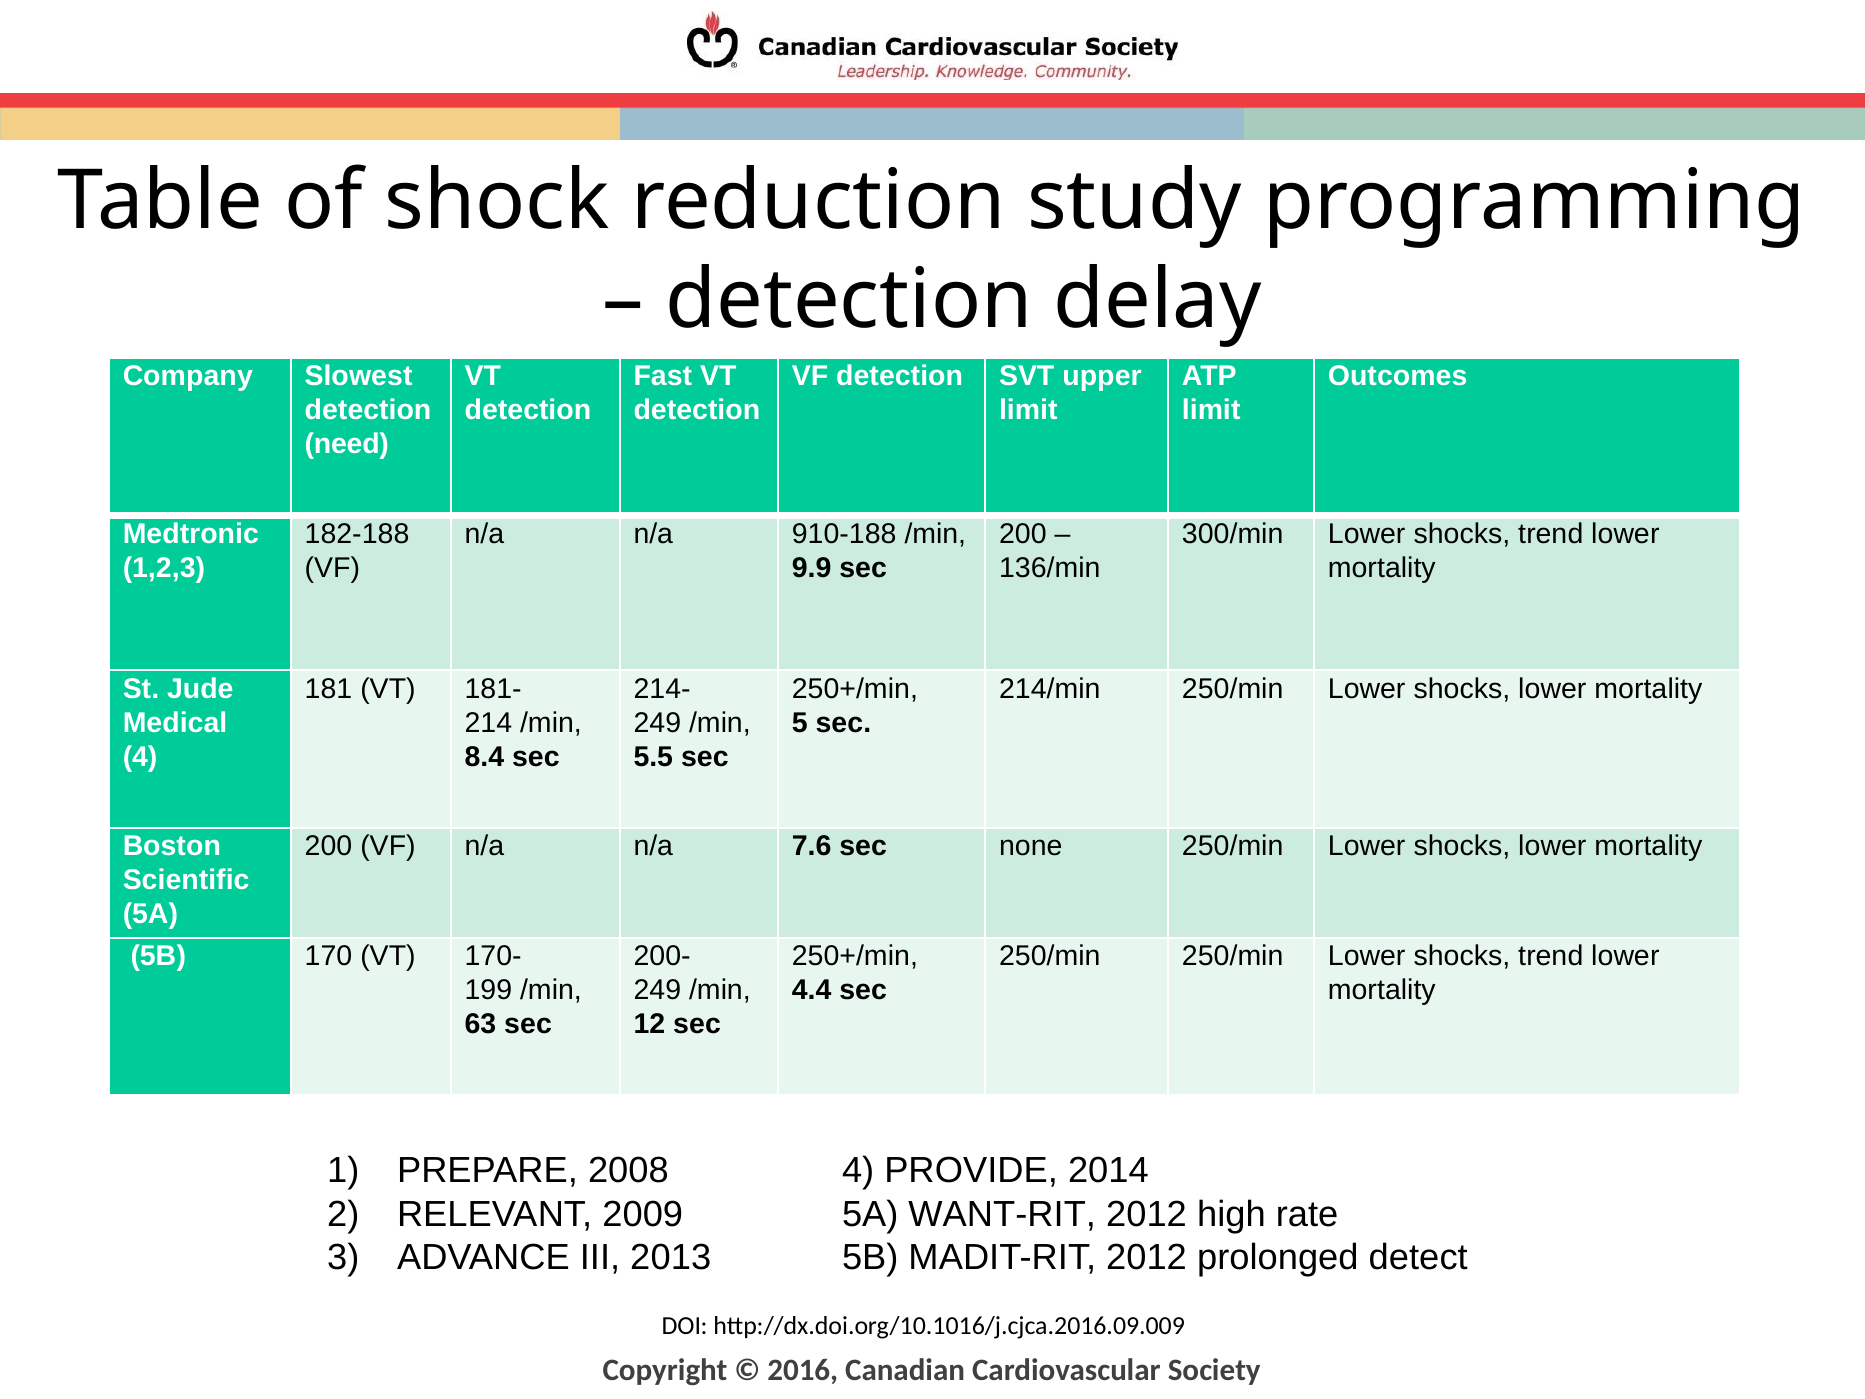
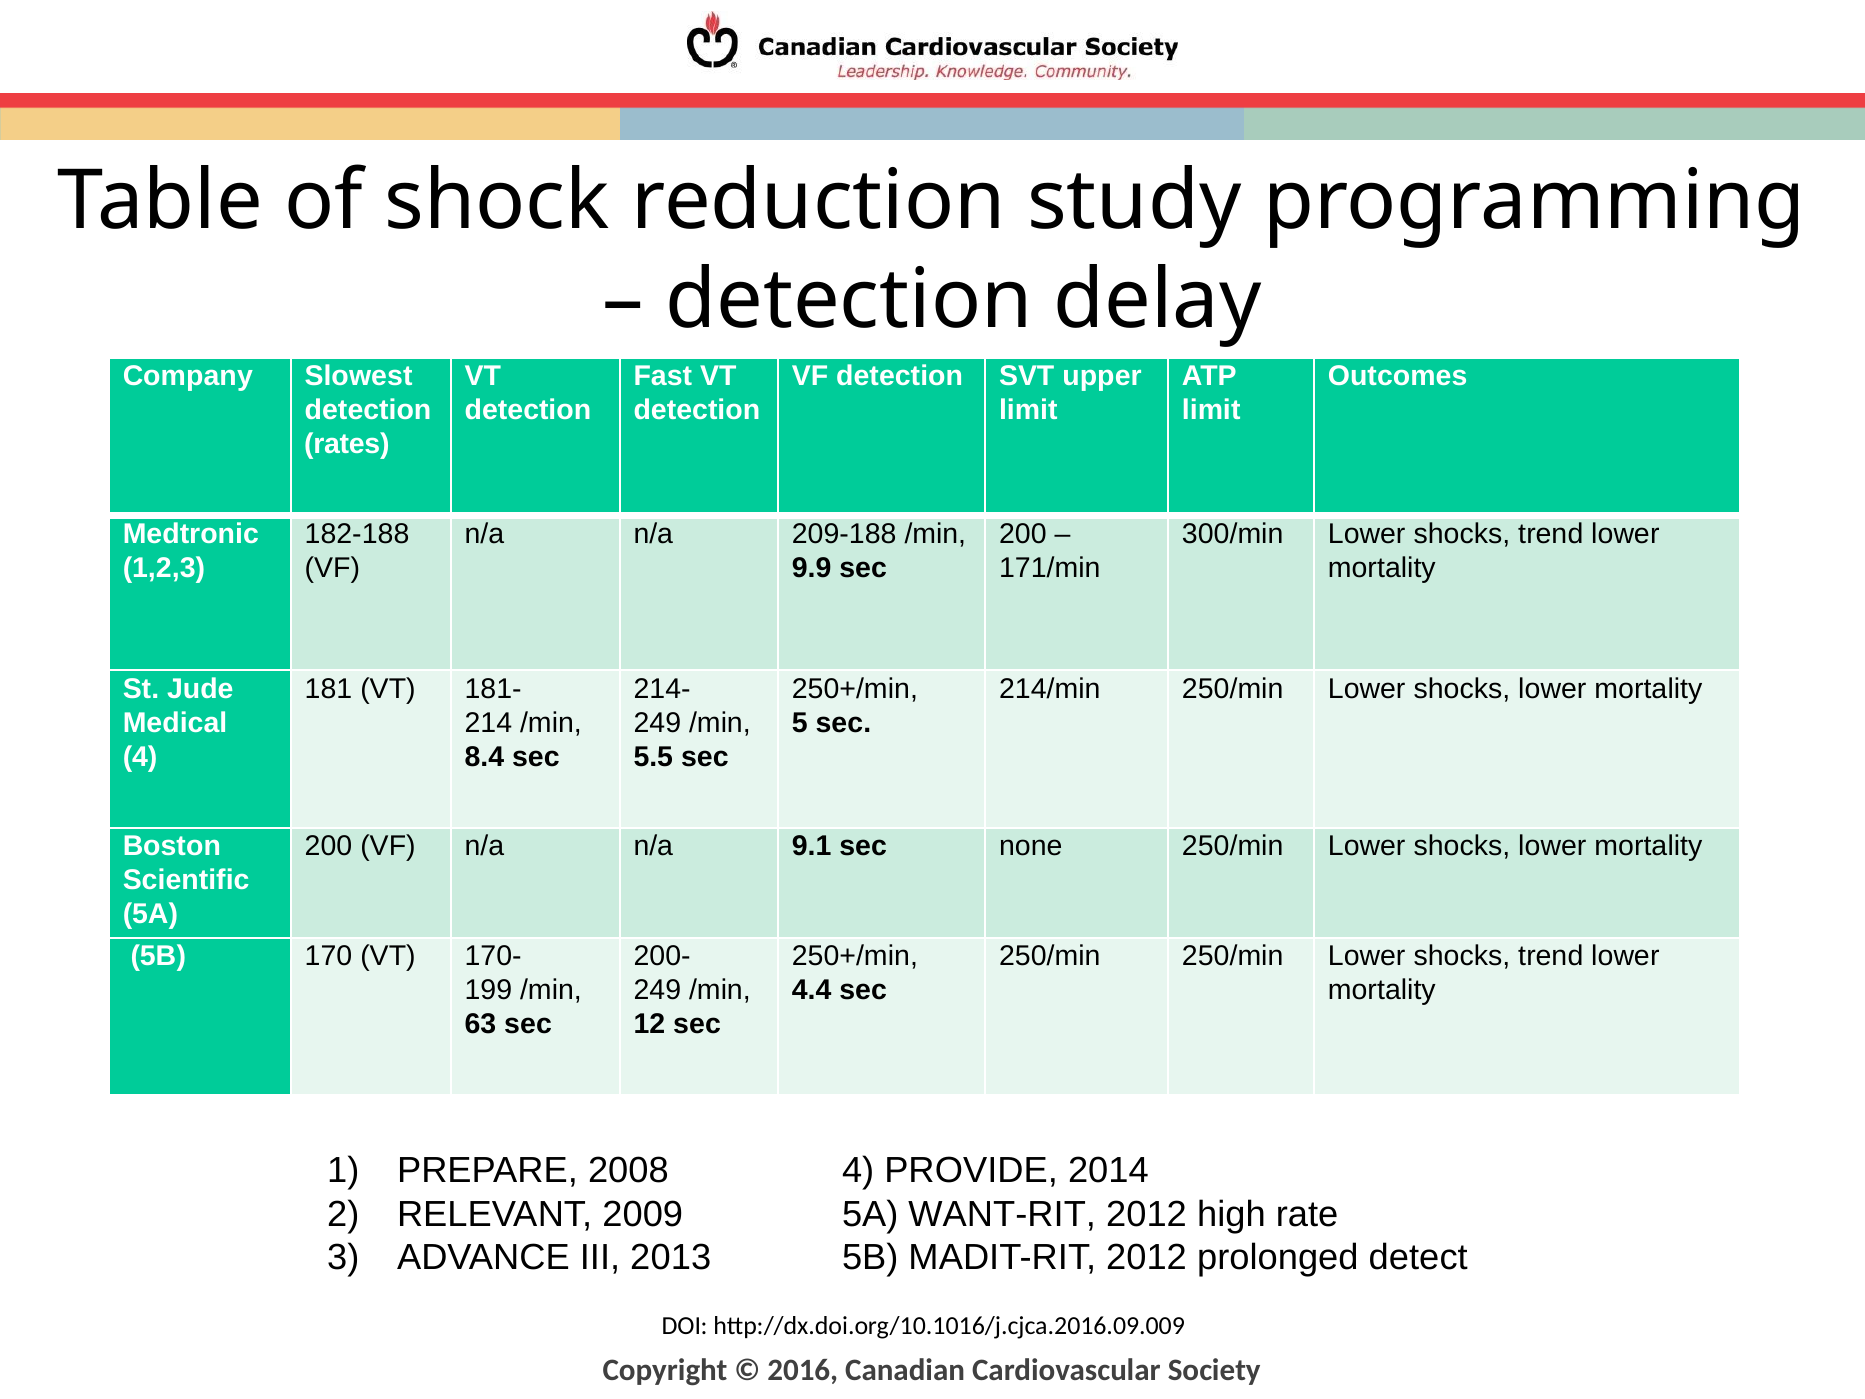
need: need -> rates
910-188: 910-188 -> 209-188
136/min: 136/min -> 171/min
7.6: 7.6 -> 9.1
